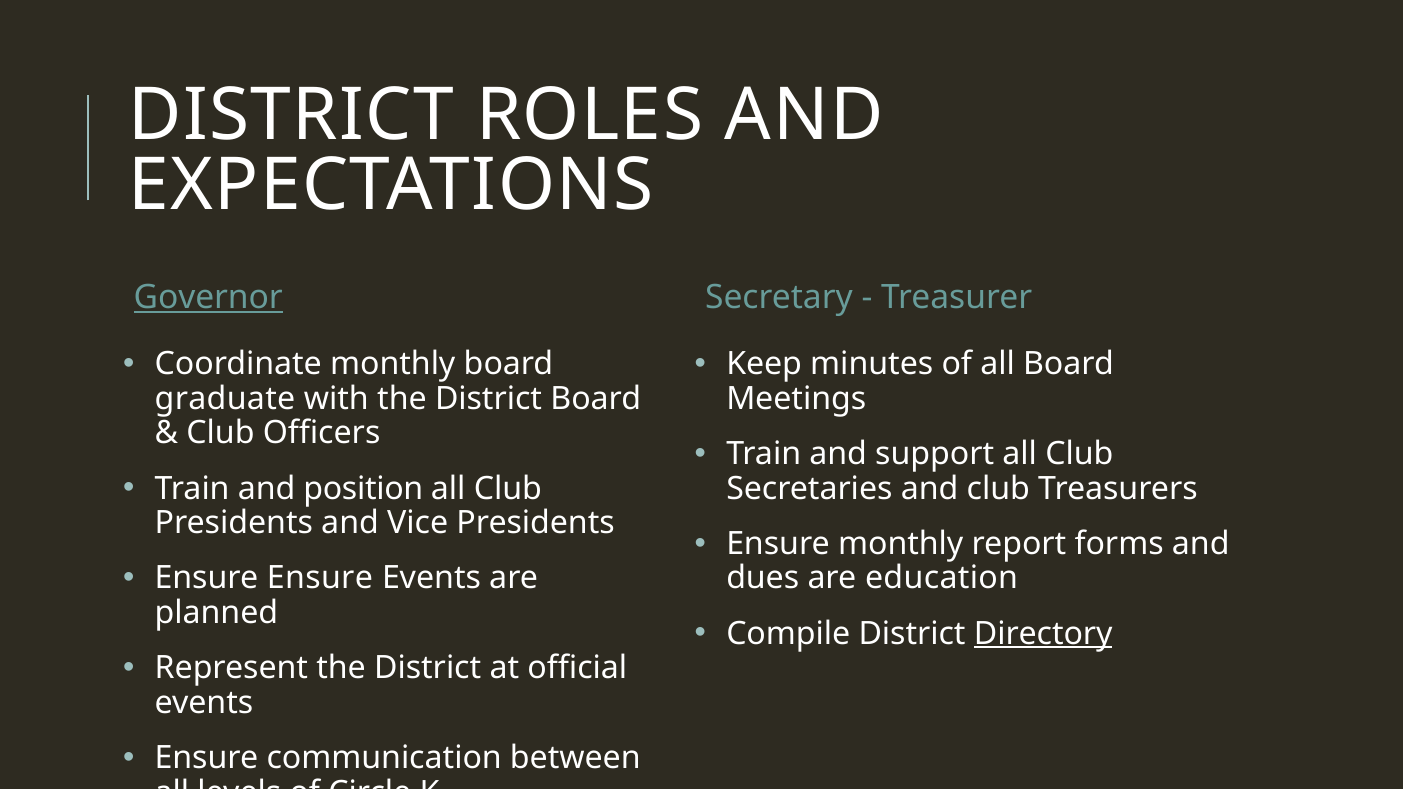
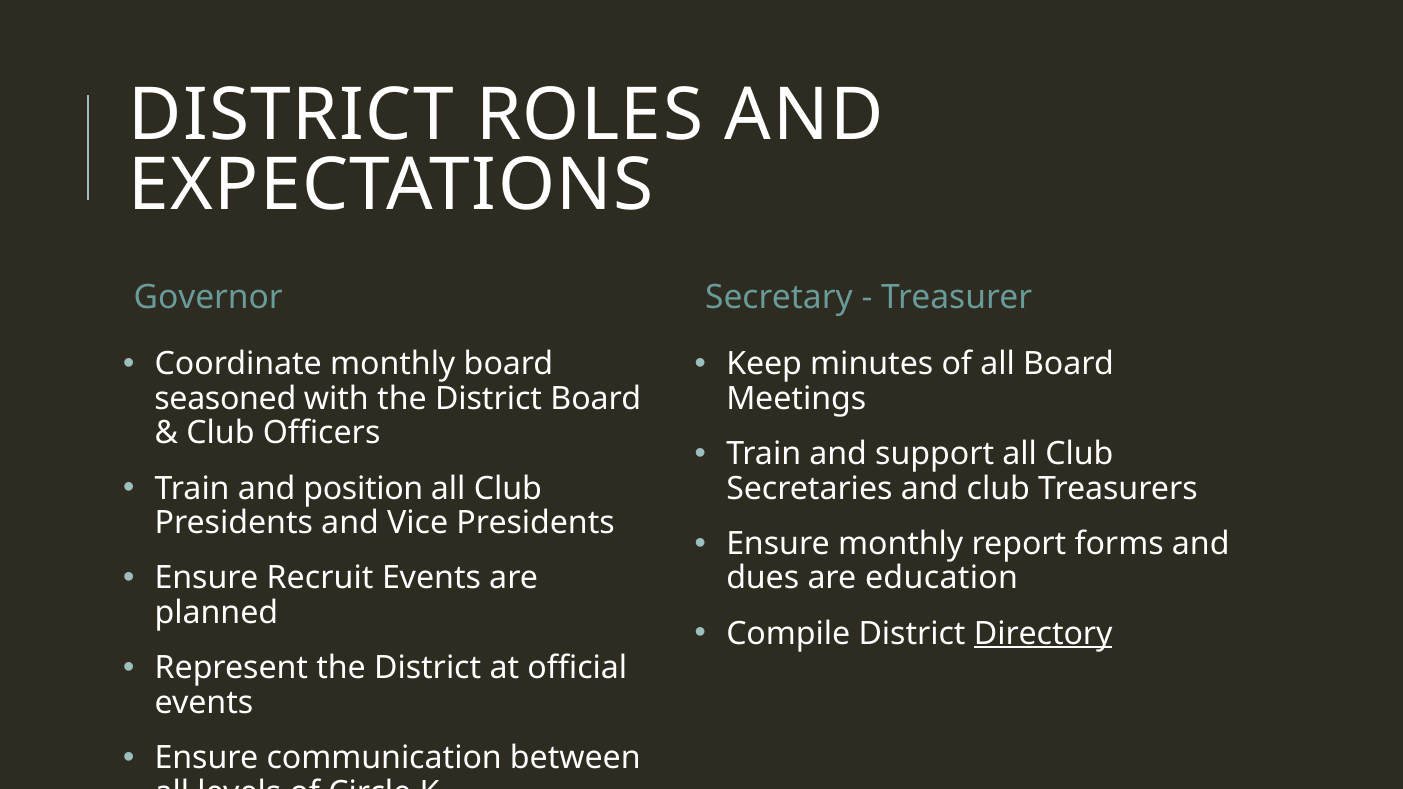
Governor underline: present -> none
graduate: graduate -> seasoned
Ensure Ensure: Ensure -> Recruit
